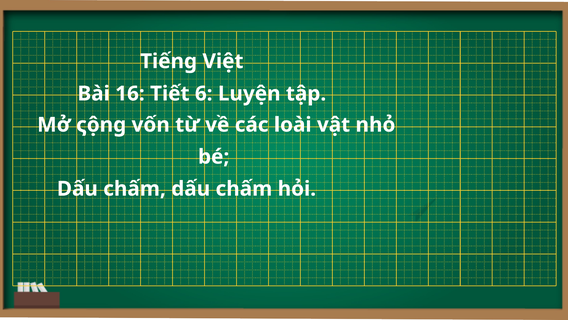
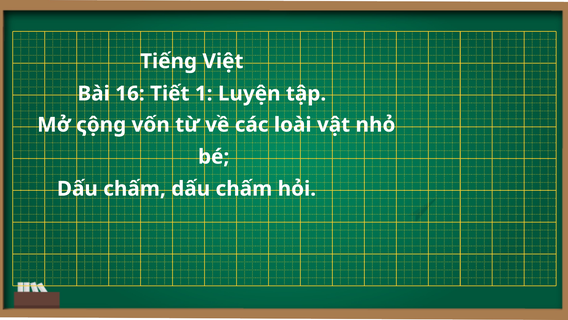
6: 6 -> 1
